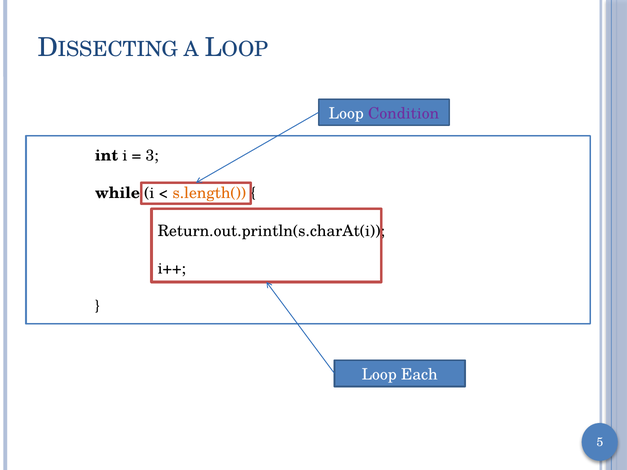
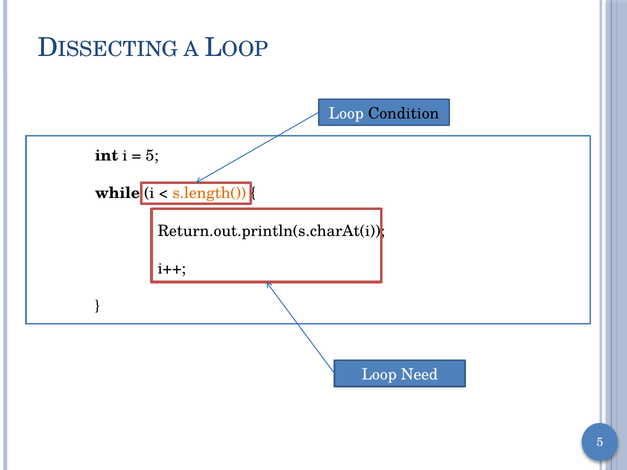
Condition colour: purple -> black
3 at (152, 156): 3 -> 5
Each: Each -> Need
